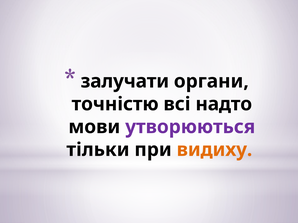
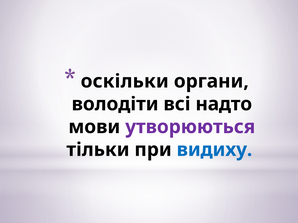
залучати: залучати -> оскільки
точністю: точністю -> володіти
видиху colour: orange -> blue
